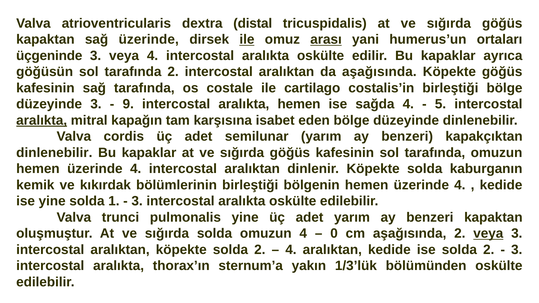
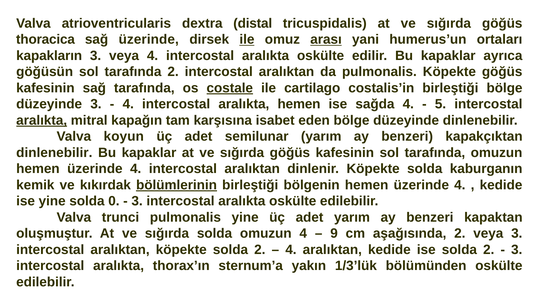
kapaktan at (45, 40): kapaktan -> thoracica
üçgeninde: üçgeninde -> kapakların
da aşağısında: aşağısında -> pulmonalis
costale underline: none -> present
9 at (128, 104): 9 -> 4
cordis: cordis -> koyun
bölümlerinin underline: none -> present
1: 1 -> 0
0: 0 -> 9
veya at (488, 234) underline: present -> none
